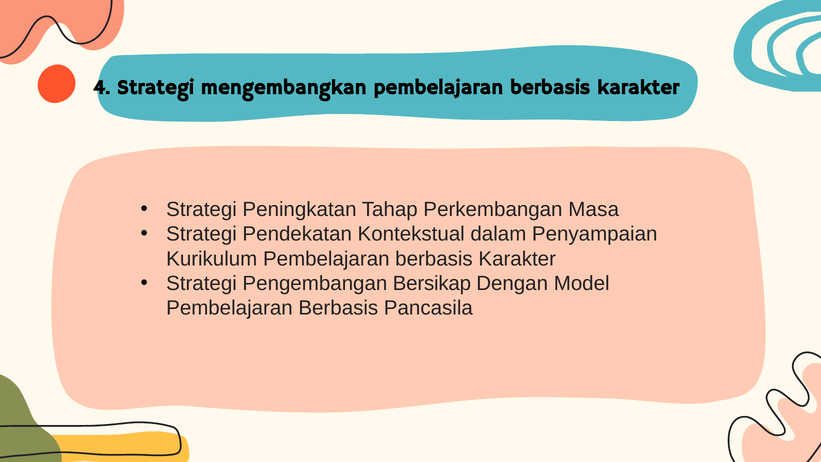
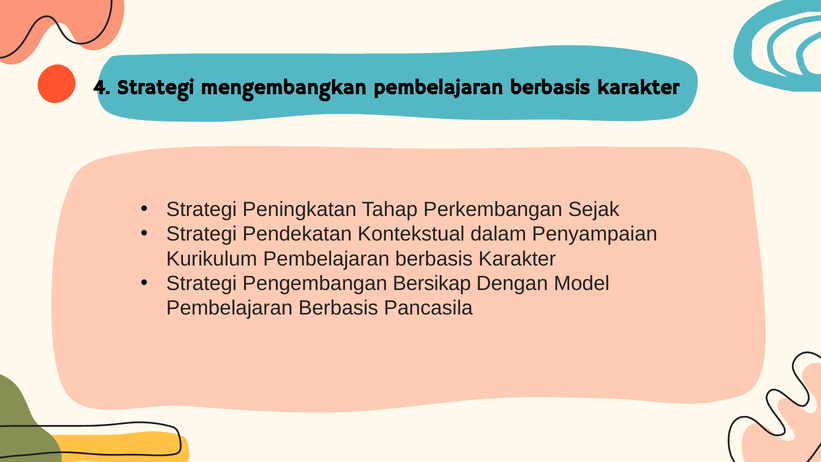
Masa: Masa -> Sejak
